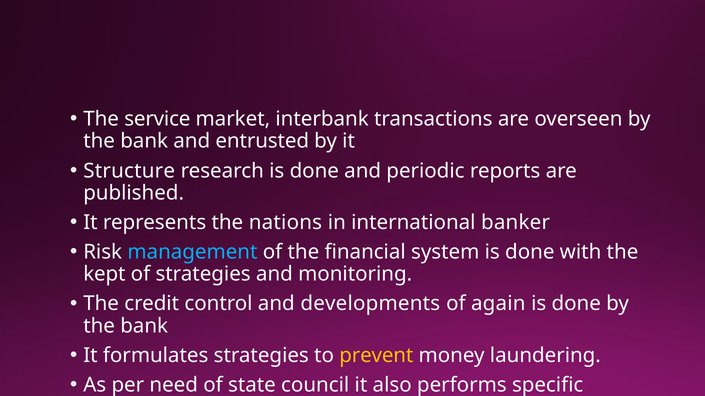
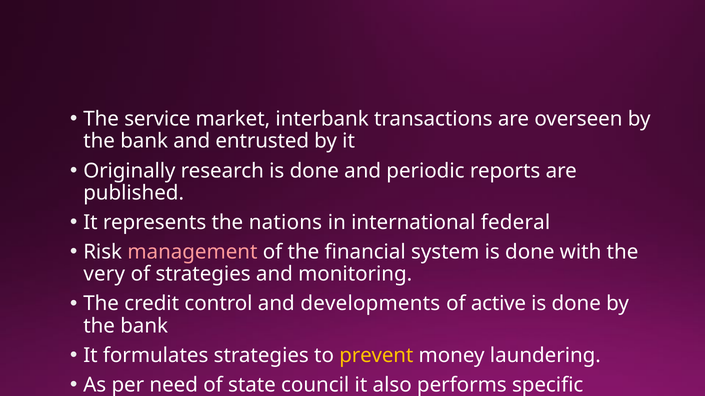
Structure: Structure -> Originally
banker: banker -> federal
management colour: light blue -> pink
kept: kept -> very
again: again -> active
